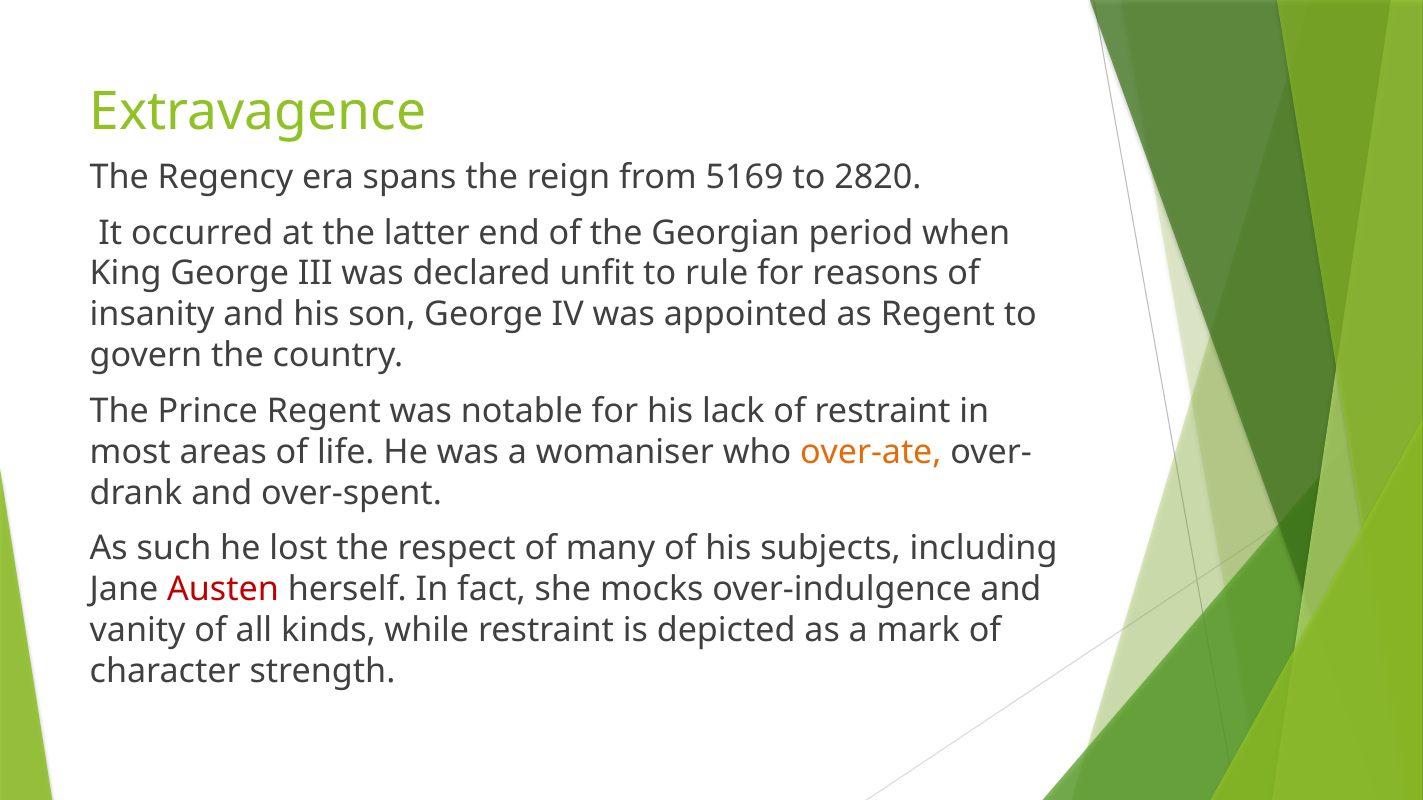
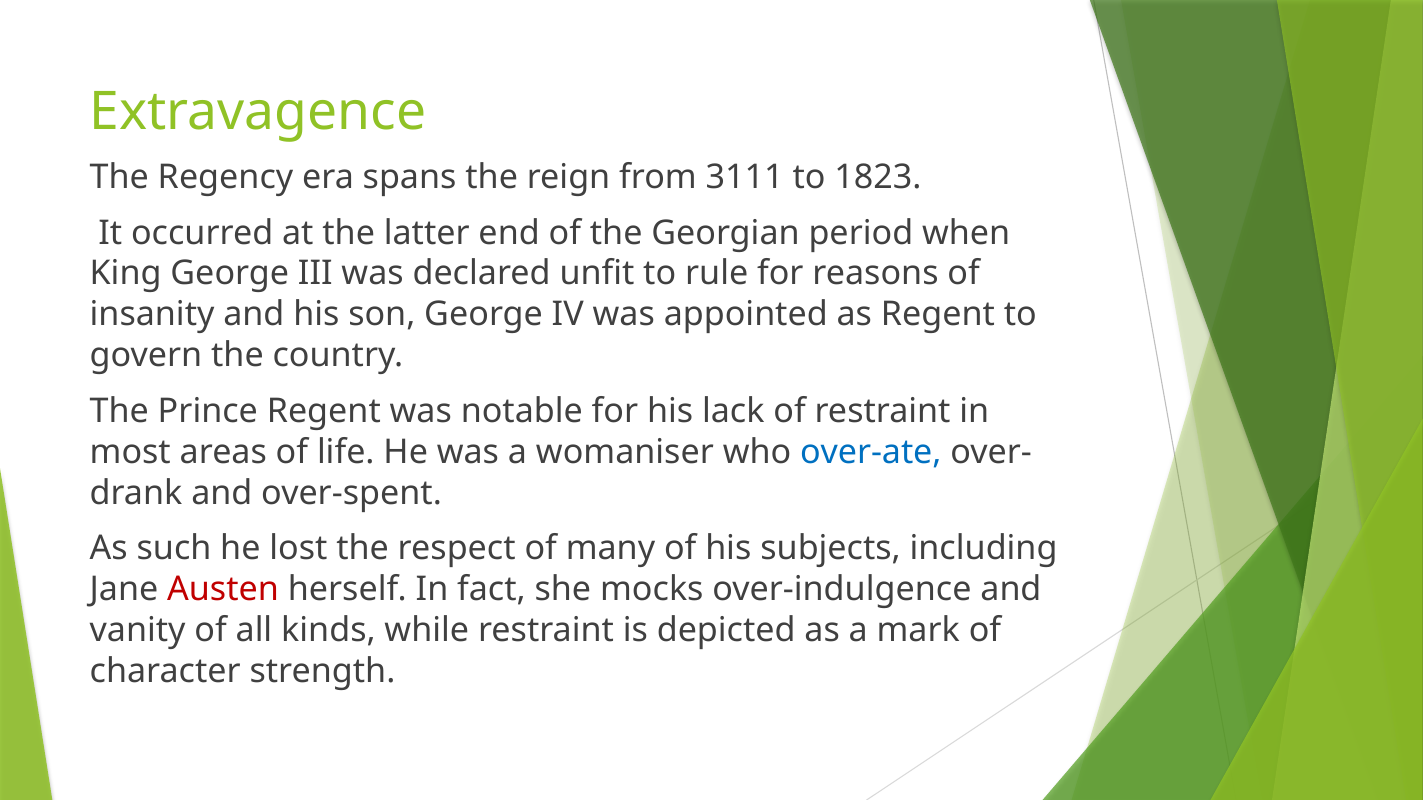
5169: 5169 -> 3111
2820: 2820 -> 1823
over-ate colour: orange -> blue
